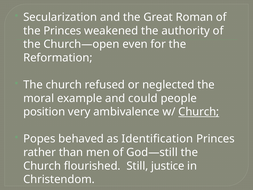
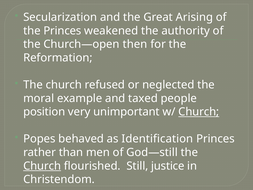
Roman: Roman -> Arising
even: even -> then
could: could -> taxed
ambivalence: ambivalence -> unimportant
Church at (42, 166) underline: none -> present
